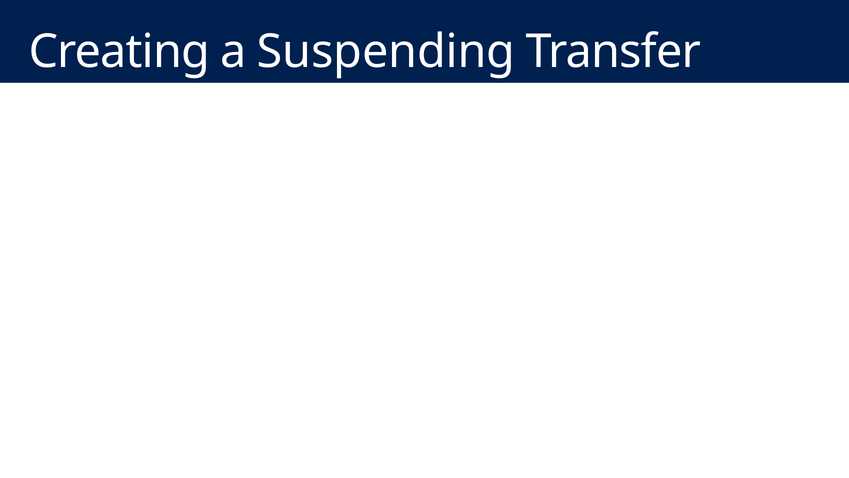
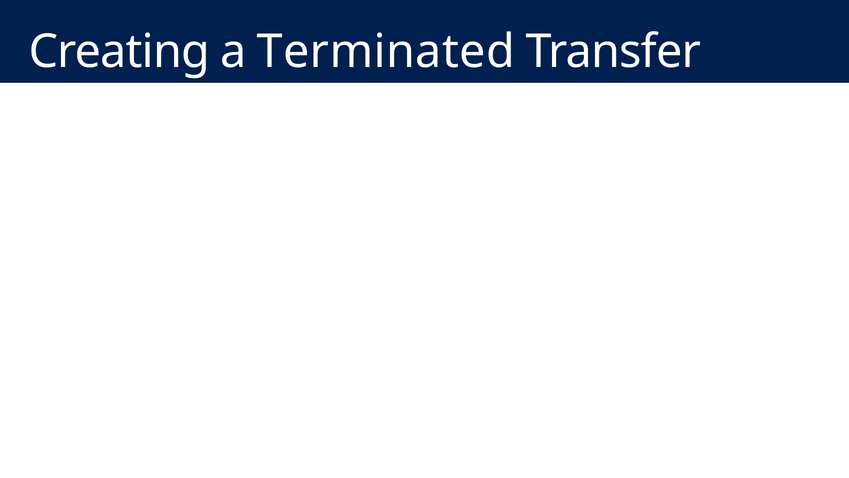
Suspending: Suspending -> Terminated
